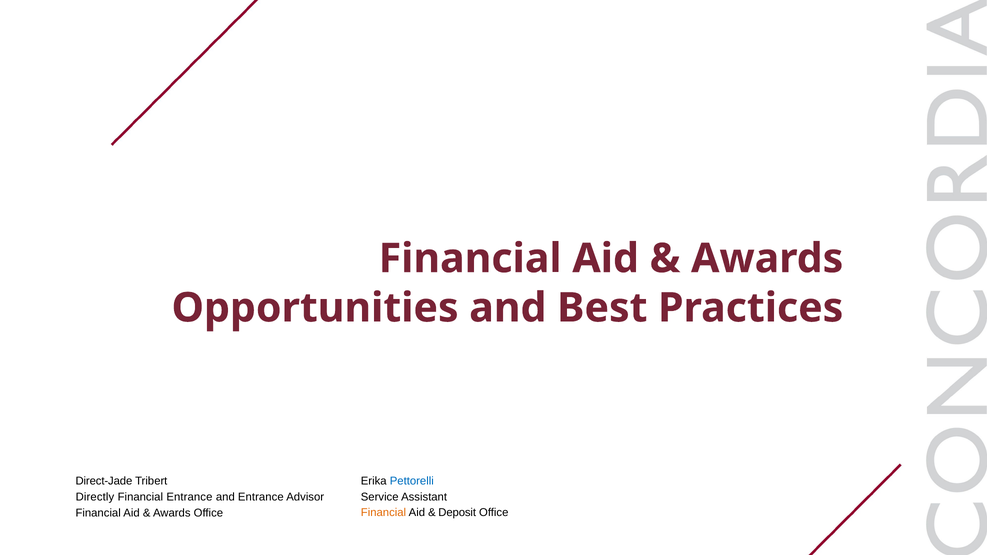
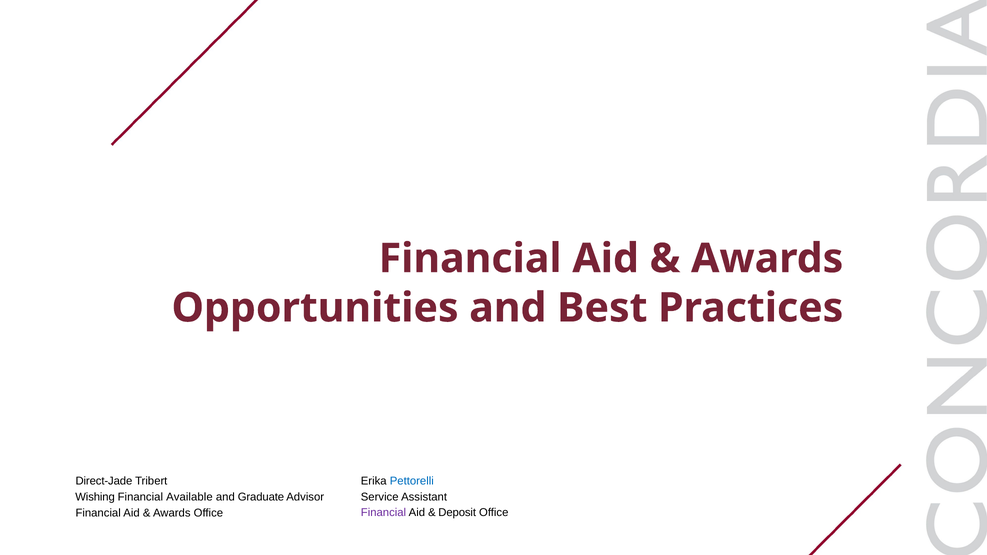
Directly: Directly -> Wishing
Financial Entrance: Entrance -> Available
and Entrance: Entrance -> Graduate
Financial at (383, 513) colour: orange -> purple
